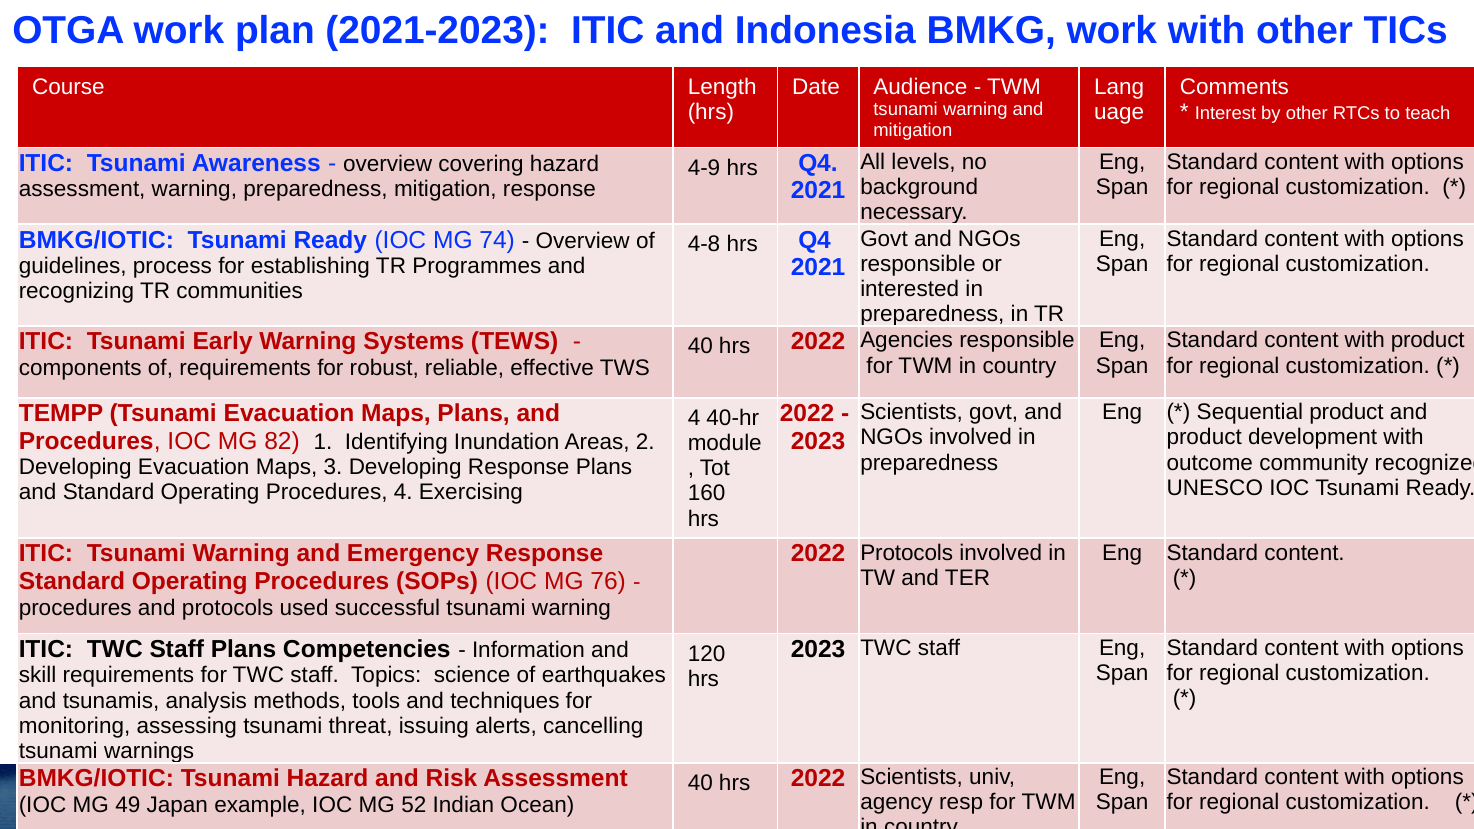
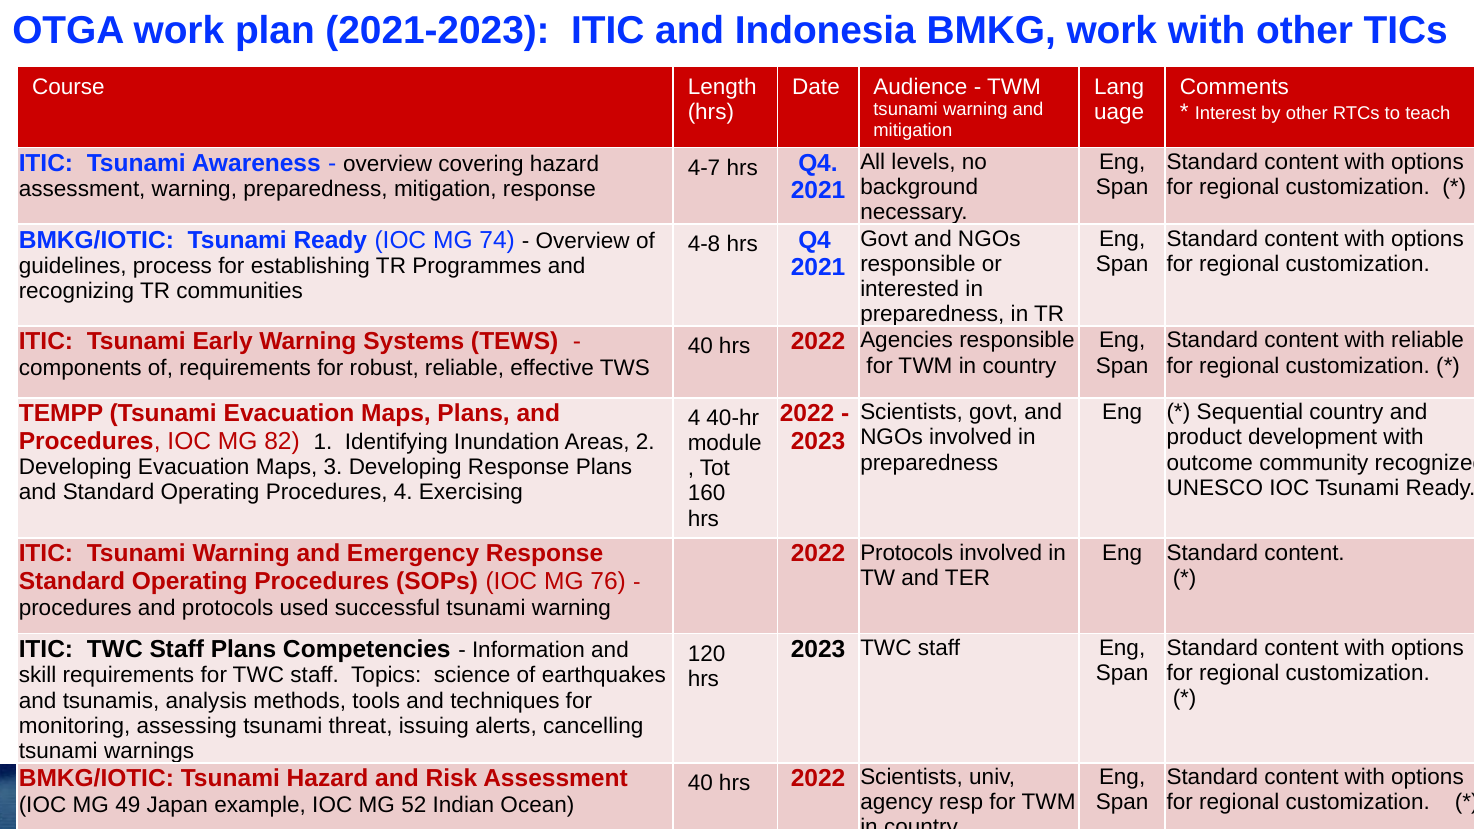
4-9: 4-9 -> 4-7
with product: product -> reliable
Sequential product: product -> country
